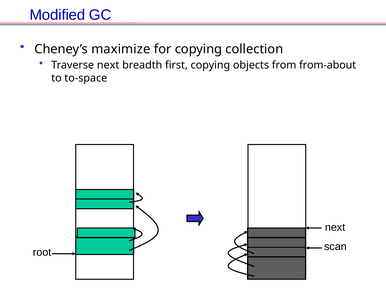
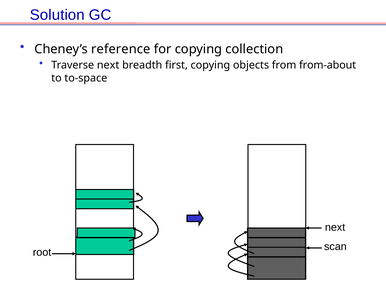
Modified: Modified -> Solution
maximize: maximize -> reference
